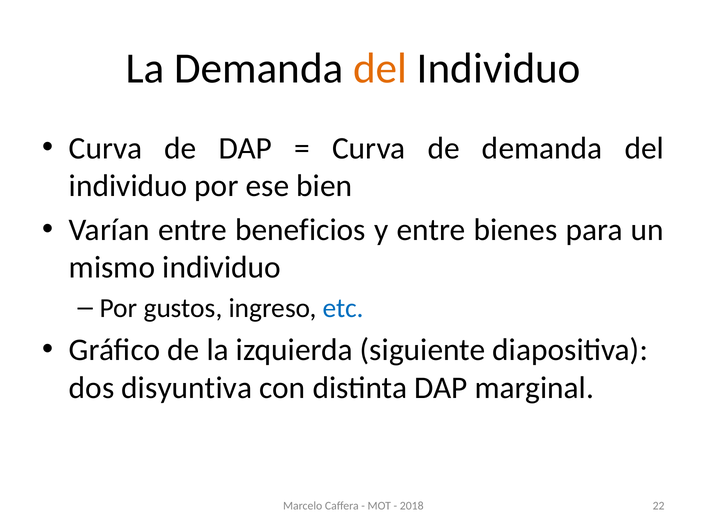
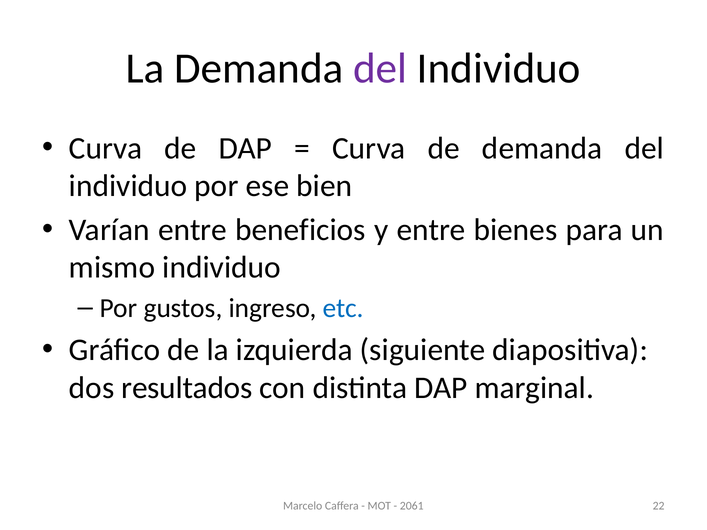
del at (380, 68) colour: orange -> purple
disyuntiva: disyuntiva -> resultados
2018: 2018 -> 2061
